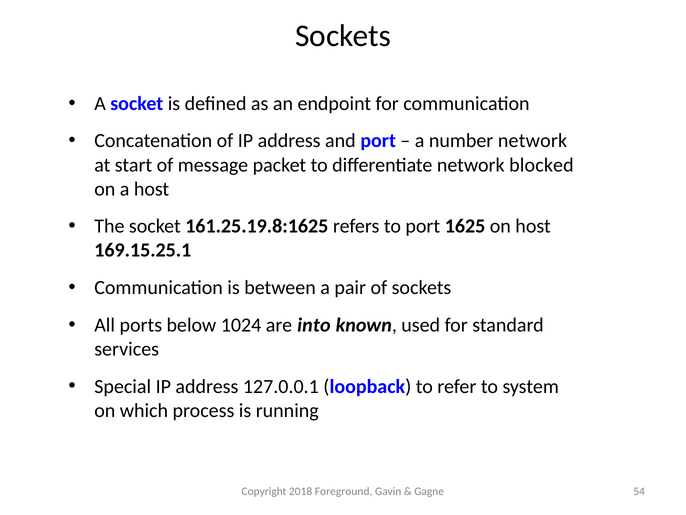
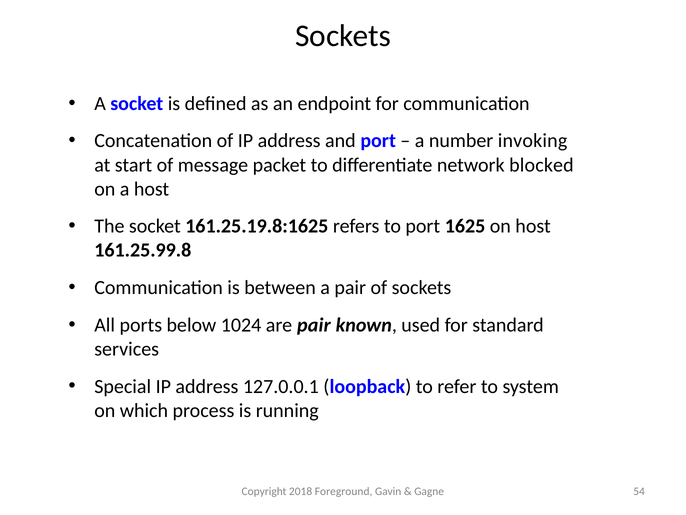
number network: network -> invoking
169.15.25.1: 169.15.25.1 -> 161.25.99.8
are into: into -> pair
